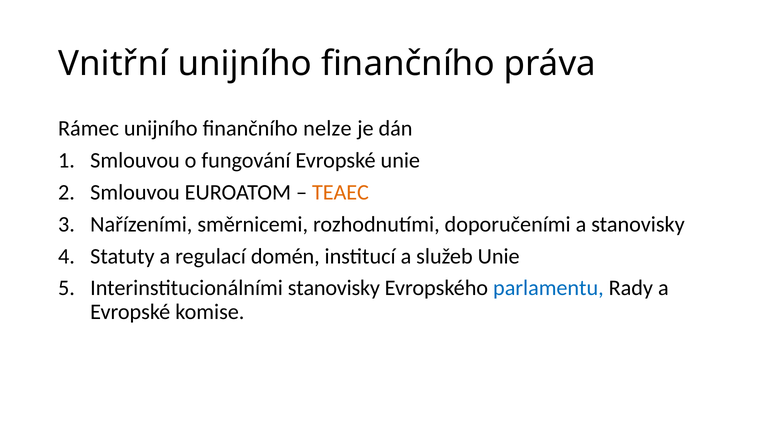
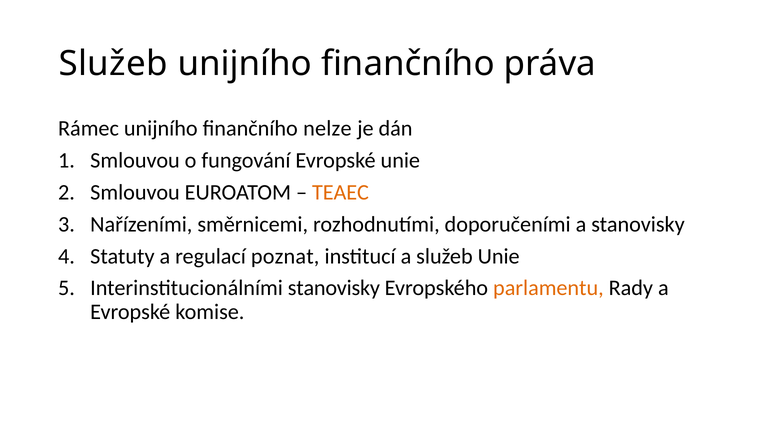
Vnitřní at (113, 64): Vnitřní -> Služeb
domén: domén -> poznat
parlamentu colour: blue -> orange
